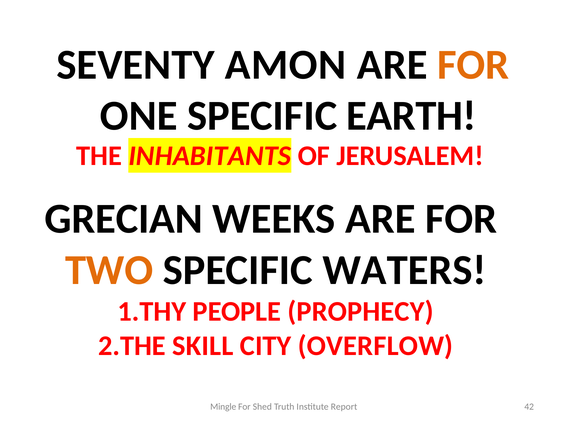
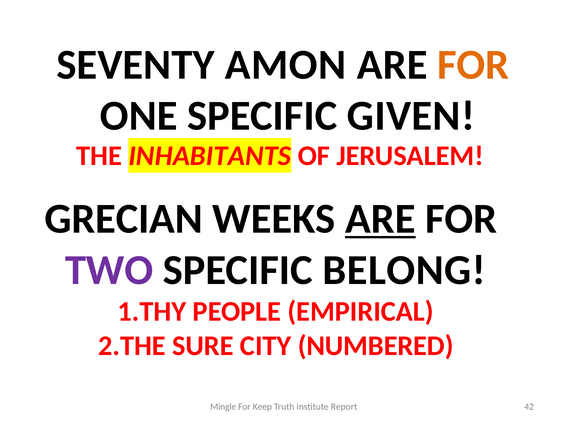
EARTH: EARTH -> GIVEN
ARE at (380, 219) underline: none -> present
TWO colour: orange -> purple
WATERS: WATERS -> BELONG
PROPHECY: PROPHECY -> EMPIRICAL
SKILL: SKILL -> SURE
OVERFLOW: OVERFLOW -> NUMBERED
Shed: Shed -> Keep
